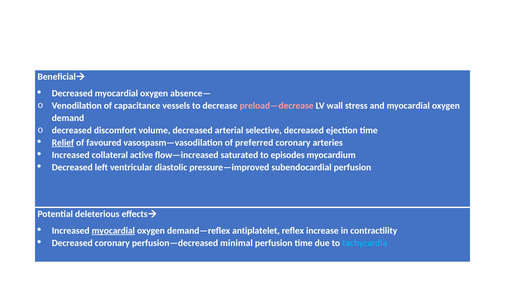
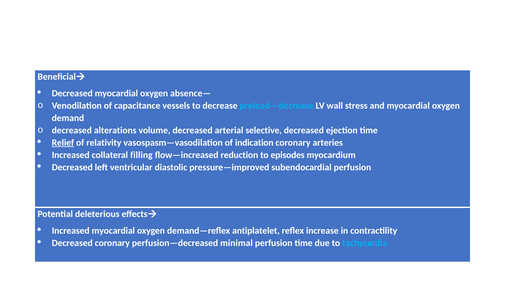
preload—decrease colour: pink -> light blue
discomfort: discomfort -> alterations
favoured: favoured -> relativity
preferred: preferred -> indication
active: active -> filling
saturated: saturated -> reduction
myocardial at (113, 231) underline: present -> none
